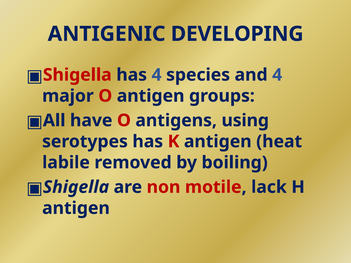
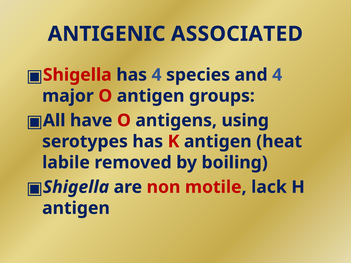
DEVELOPING: DEVELOPING -> ASSOCIATED
